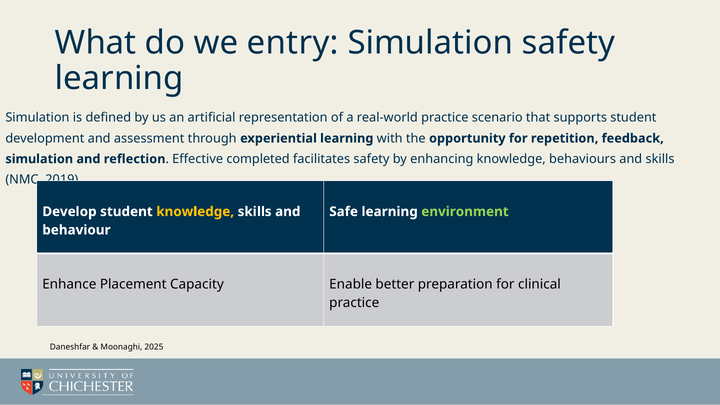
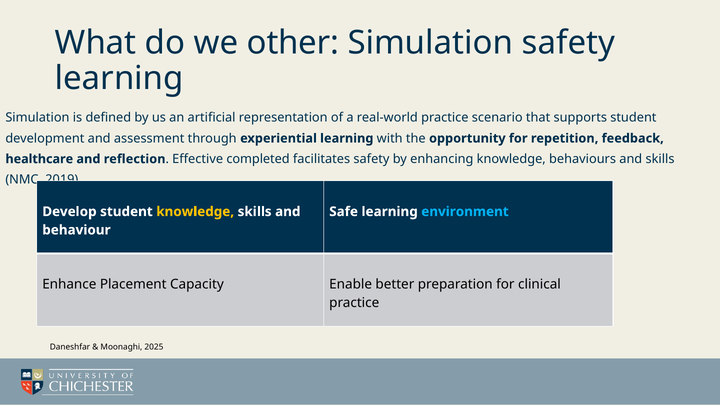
entry: entry -> other
simulation at (39, 159): simulation -> healthcare
environment colour: light green -> light blue
